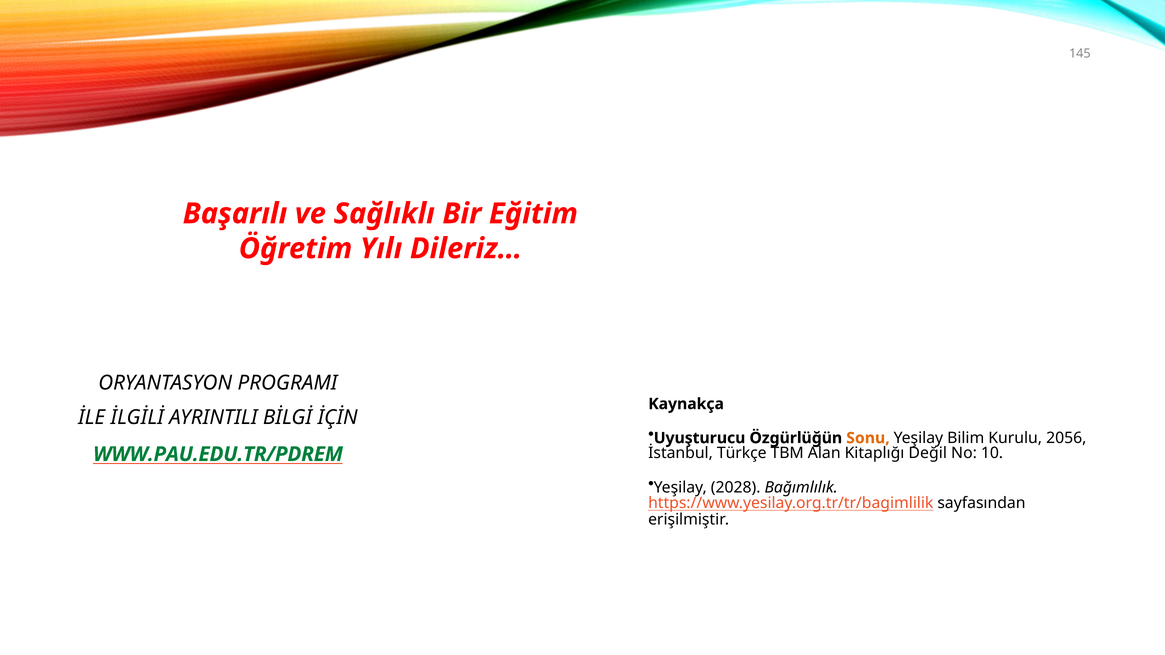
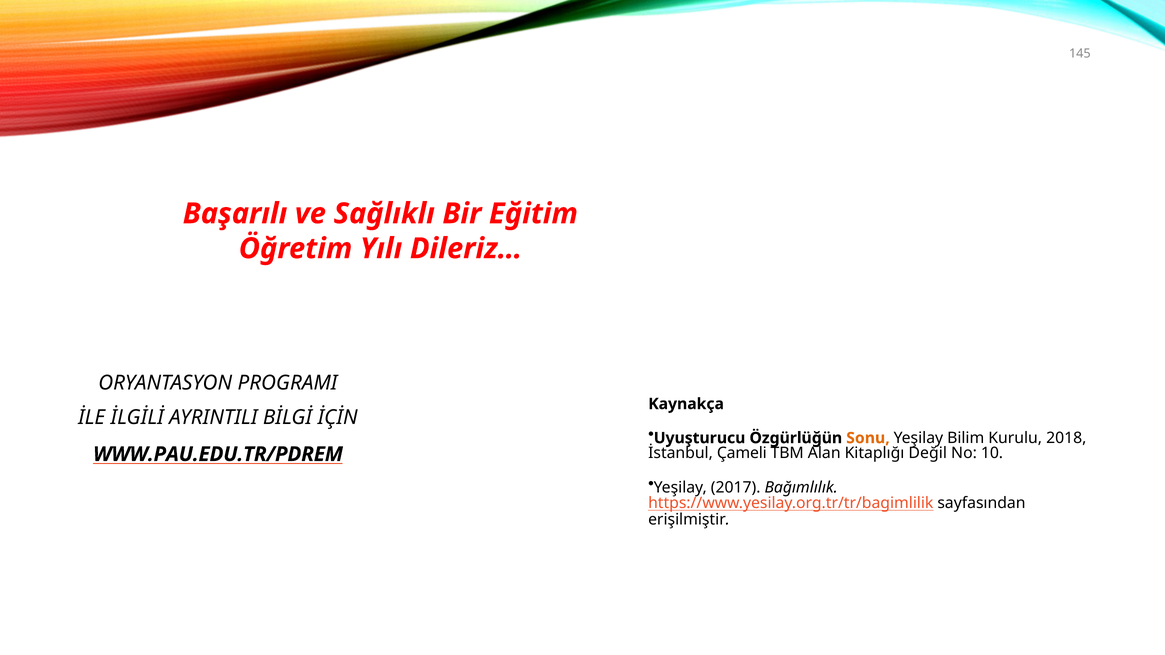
2056: 2056 -> 2018
Türkçe: Türkçe -> Çameli
WWW.PAU.EDU.TR/PDREM colour: green -> black
2028: 2028 -> 2017
